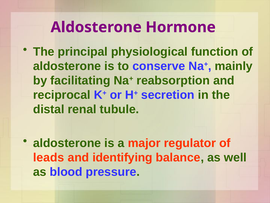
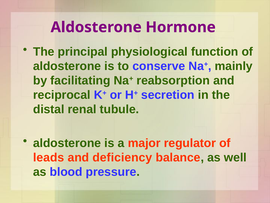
identifying: identifying -> deficiency
